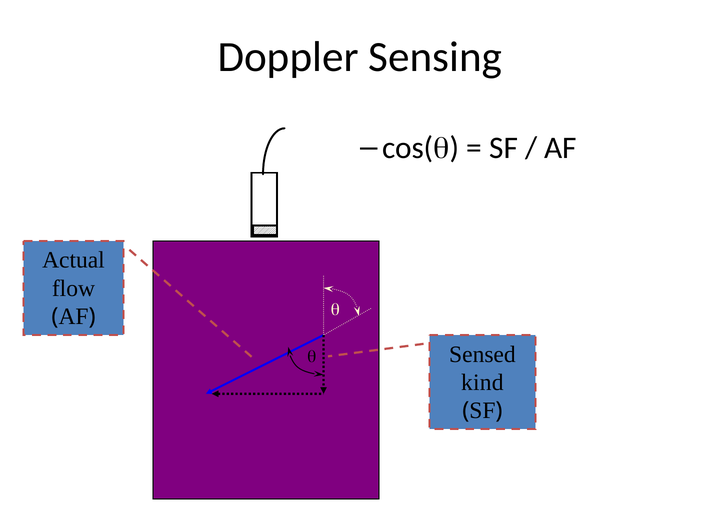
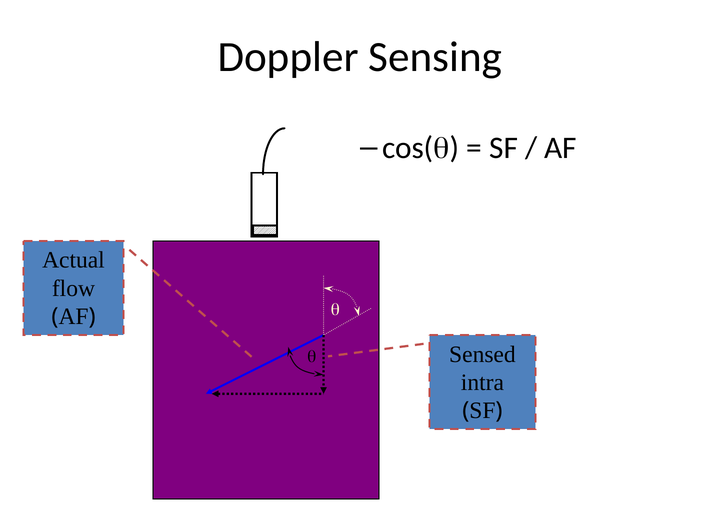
kind: kind -> intra
